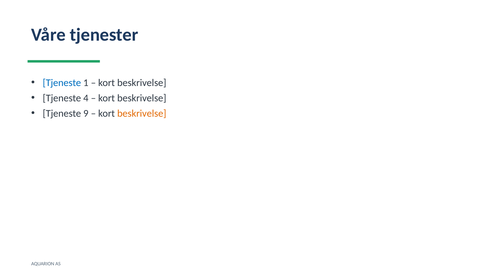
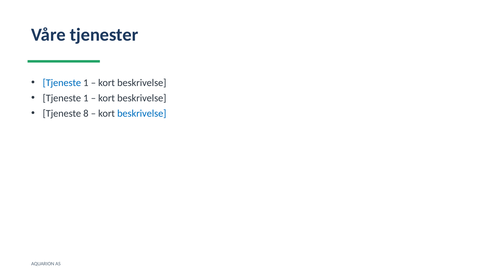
4 at (86, 98): 4 -> 1
9: 9 -> 8
beskrivelse at (142, 114) colour: orange -> blue
